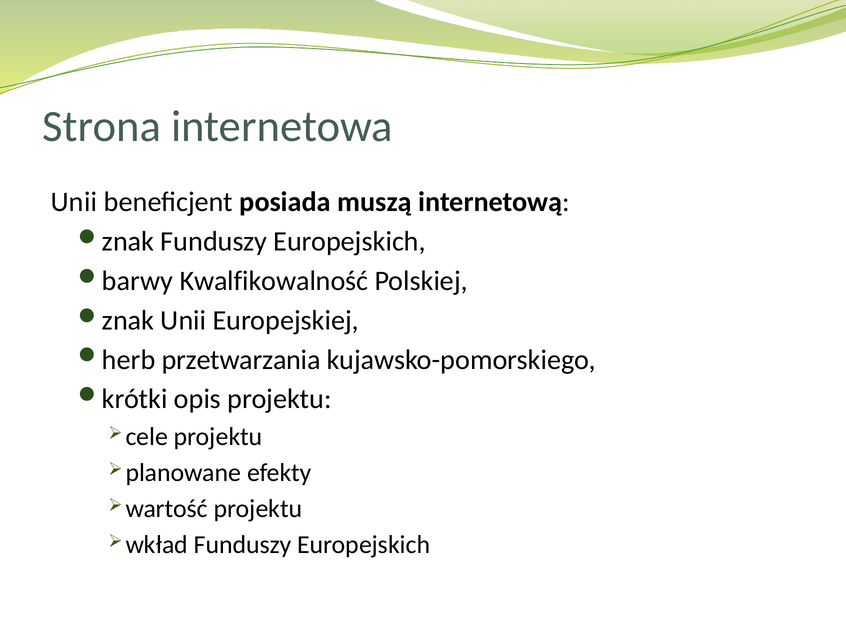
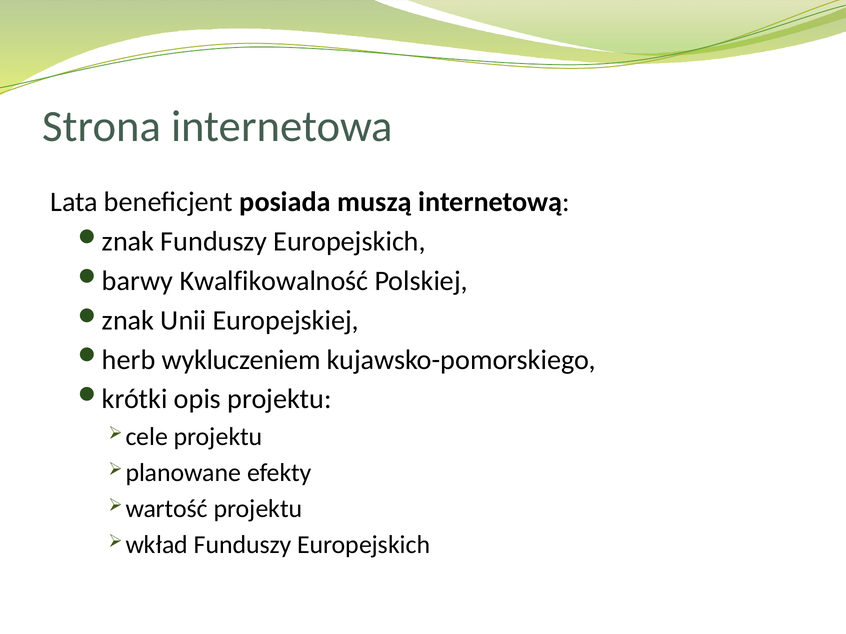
Unii at (74, 202): Unii -> Lata
przetwarzania: przetwarzania -> wykluczeniem
